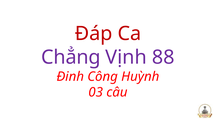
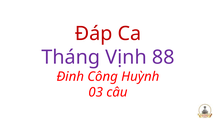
Chẳng: Chẳng -> Tháng
